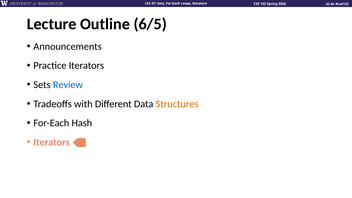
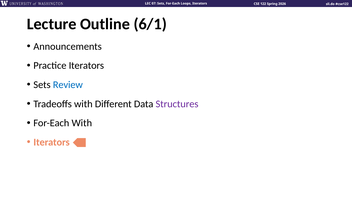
6/5: 6/5 -> 6/1
Structures colour: orange -> purple
For-Each Hash: Hash -> With
